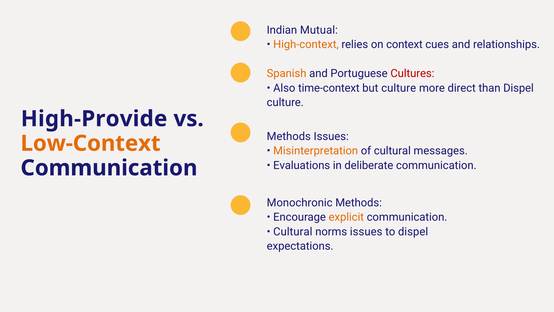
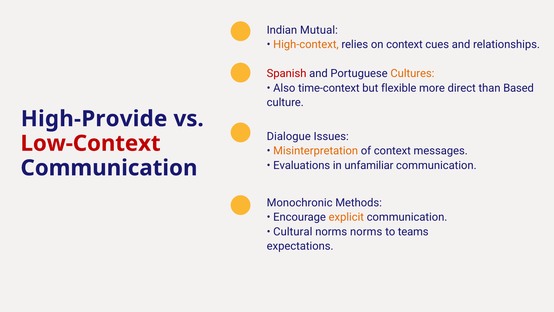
Spanish colour: orange -> red
Cultures colour: red -> orange
but culture: culture -> flexible
than Dispel: Dispel -> Based
Methods at (289, 136): Methods -> Dialogue
Low-Context colour: orange -> red
of cultural: cultural -> context
deliberate: deliberate -> unfamiliar
norms issues: issues -> norms
to dispel: dispel -> teams
